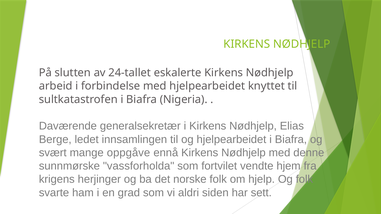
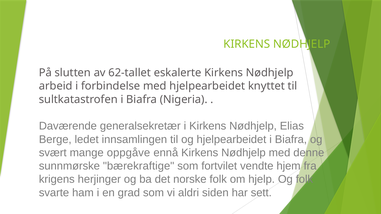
24-tallet: 24-tallet -> 62-tallet
vassforholda: vassforholda -> bærekraftige
